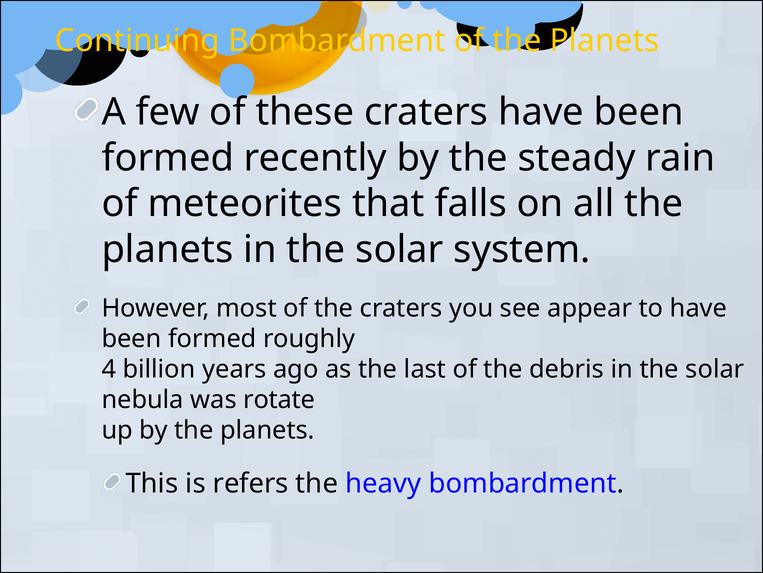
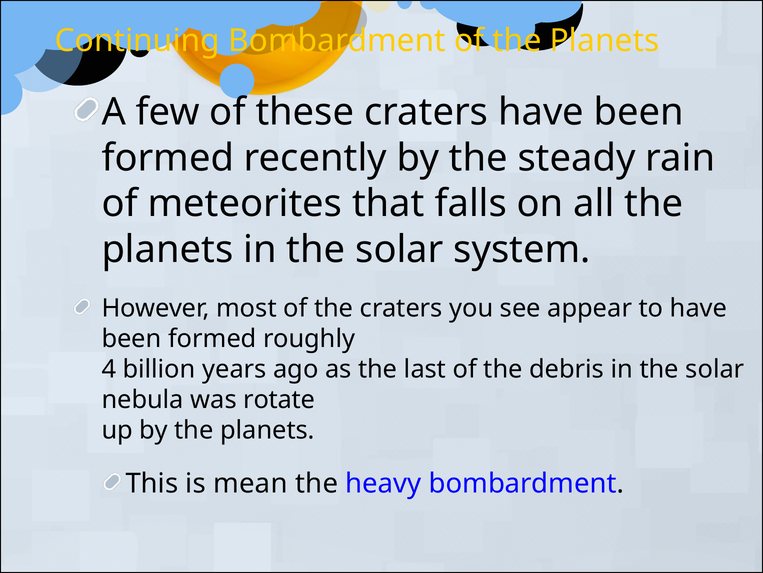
refers: refers -> mean
